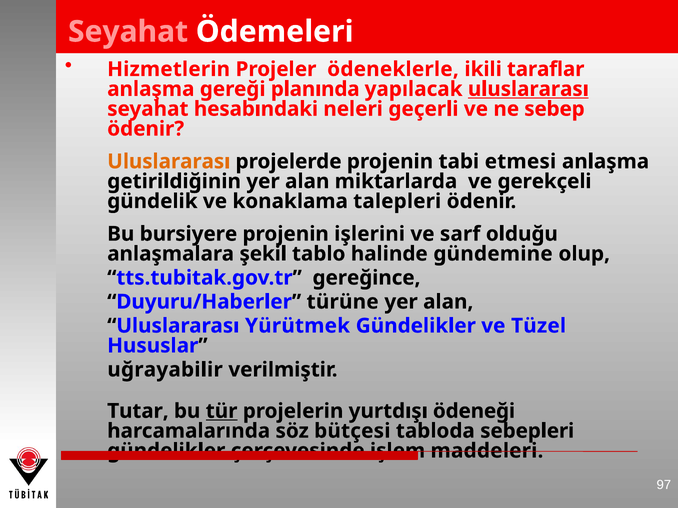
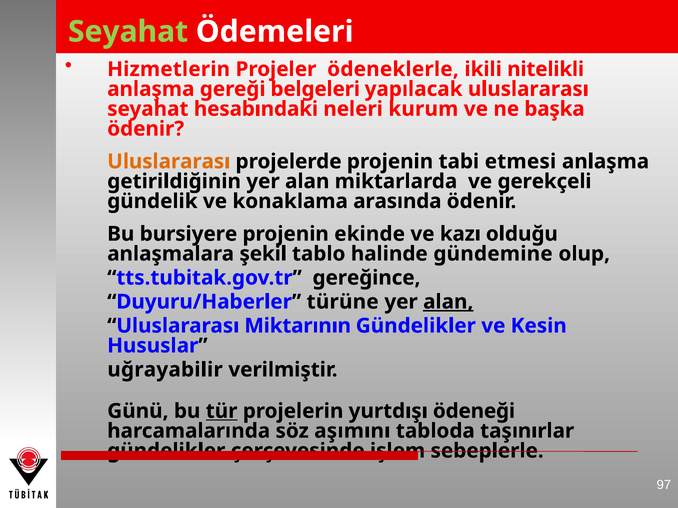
Seyahat at (128, 32) colour: pink -> light green
taraflar: taraflar -> nitelikli
planında: planında -> belgeleri
uluslararası at (528, 89) underline: present -> none
geçerli: geçerli -> kurum
sebep: sebep -> başka
talepleri: talepleri -> arasında
işlerini: işlerini -> ekinde
sarf: sarf -> kazı
alan at (448, 302) underline: none -> present
Yürütmek: Yürütmek -> Miktarının
Tüzel: Tüzel -> Kesin
Tutar: Tutar -> Günü
bütçesi: bütçesi -> aşımını
sebepleri: sebepleri -> taşınırlar
maddeleri: maddeleri -> sebeplerle
